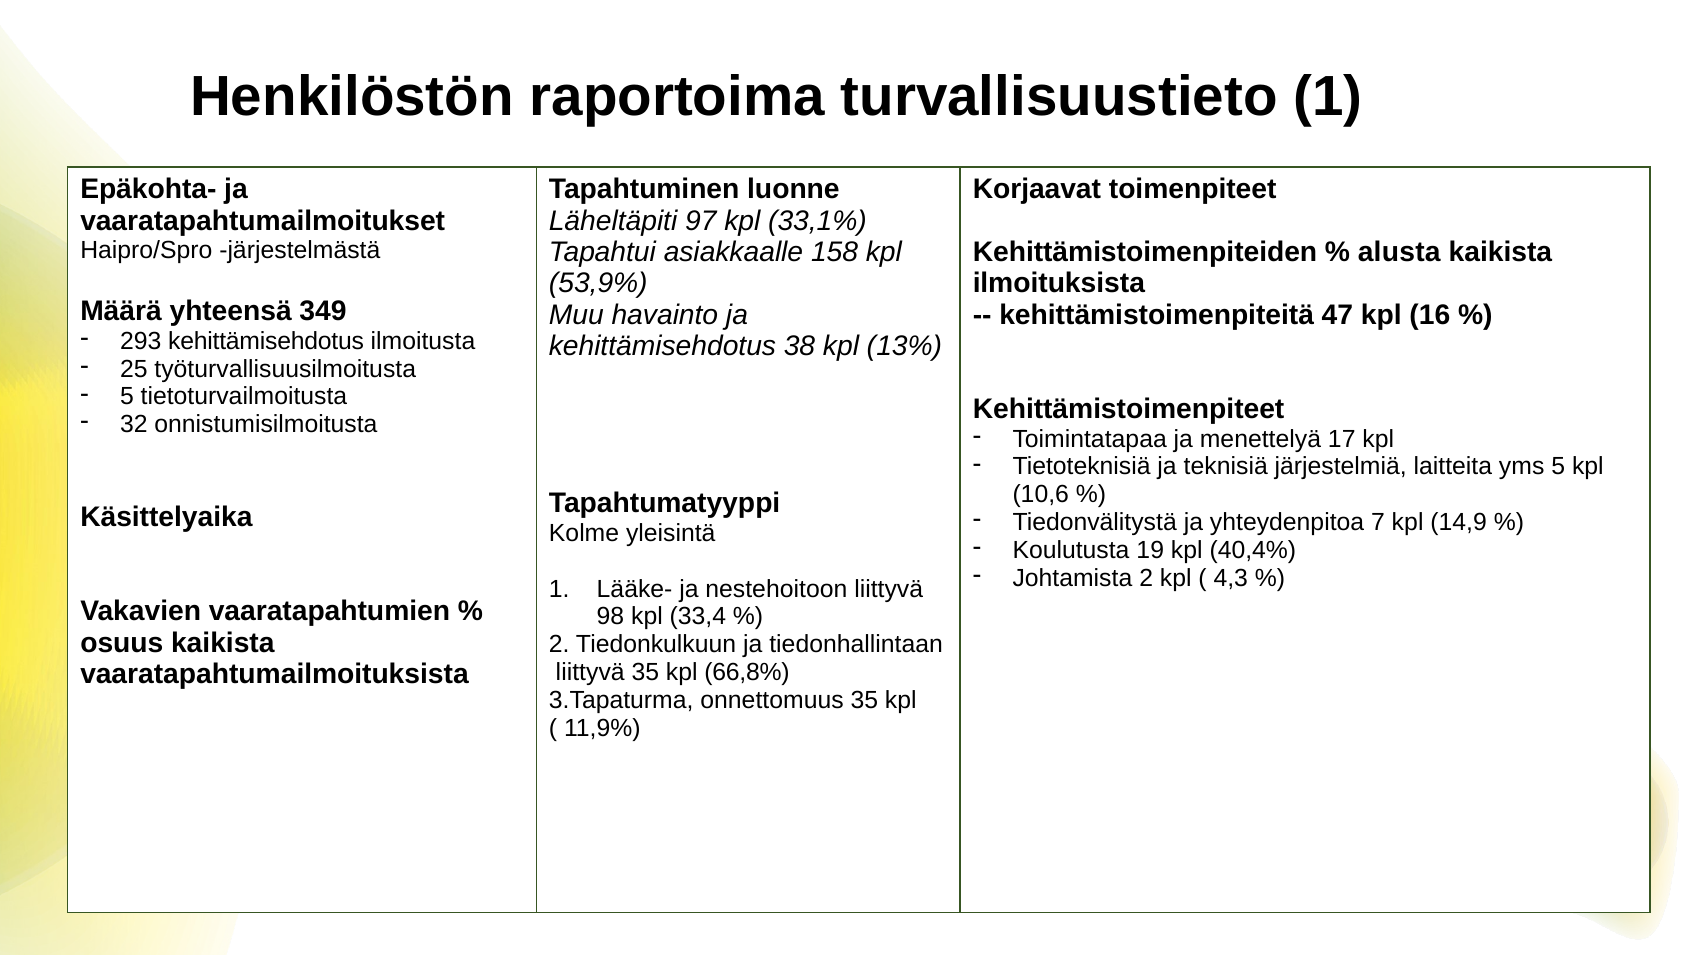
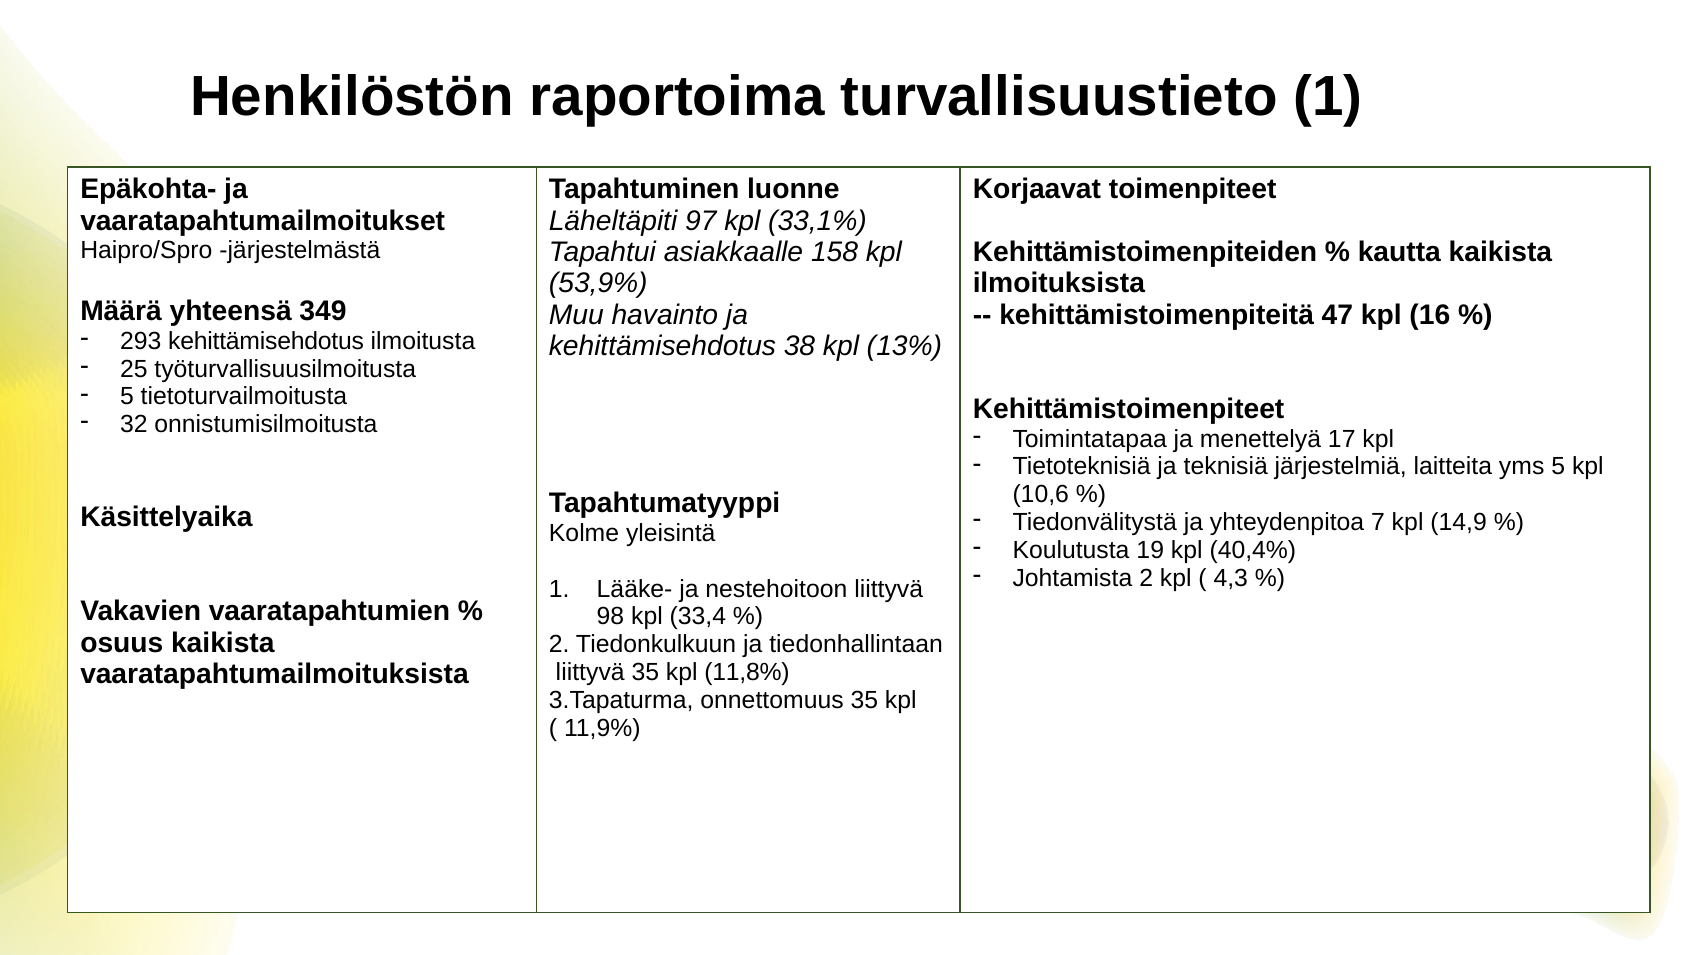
alusta: alusta -> kautta
66,8%: 66,8% -> 11,8%
